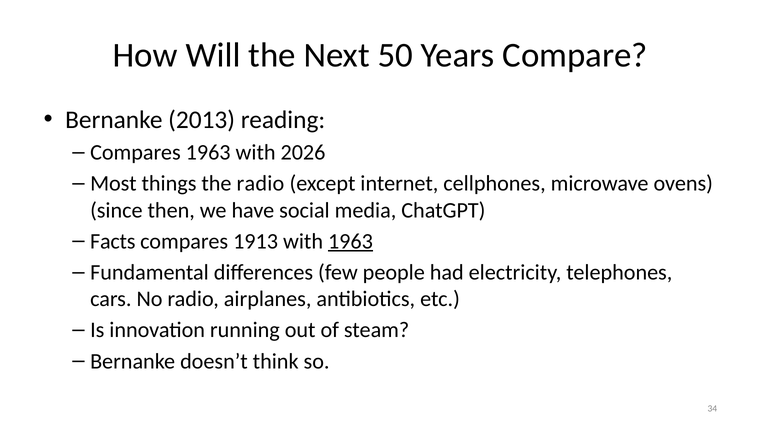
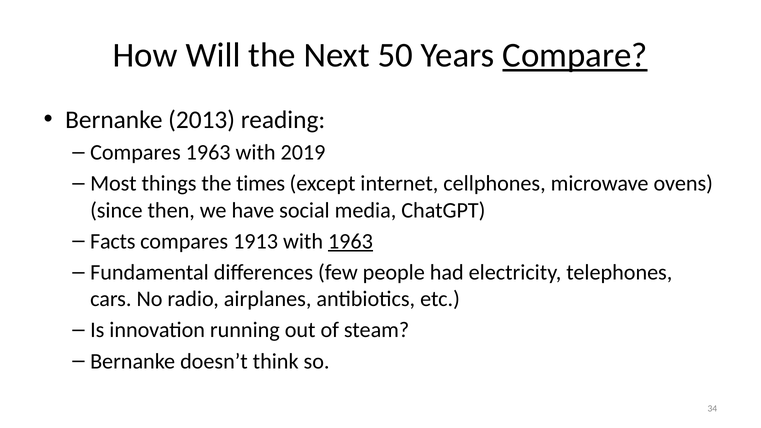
Compare underline: none -> present
2026: 2026 -> 2019
the radio: radio -> times
